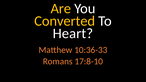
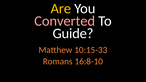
Converted colour: yellow -> pink
Heart: Heart -> Guide
10:36-33: 10:36-33 -> 10:15-33
17:8-10: 17:8-10 -> 16:8-10
